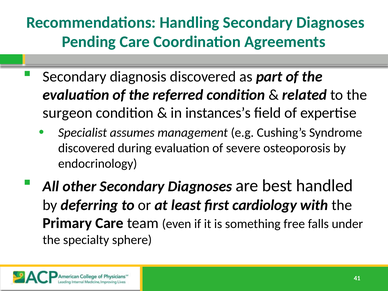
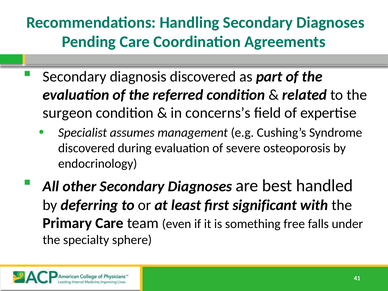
instances’s: instances’s -> concerns’s
cardiology: cardiology -> significant
